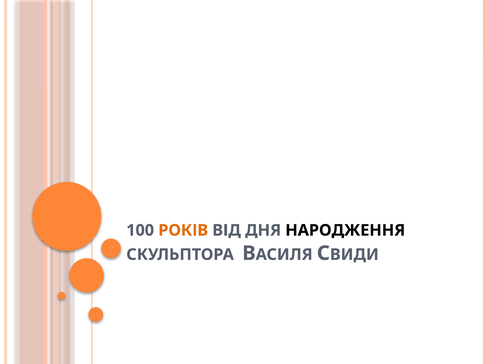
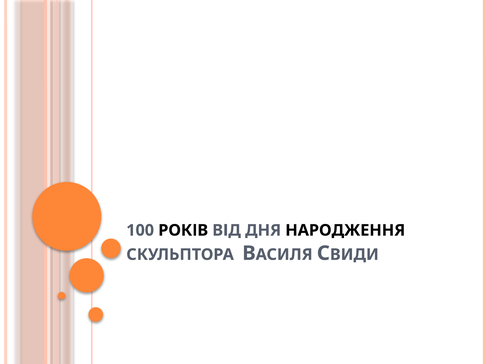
РОКІВ colour: orange -> black
